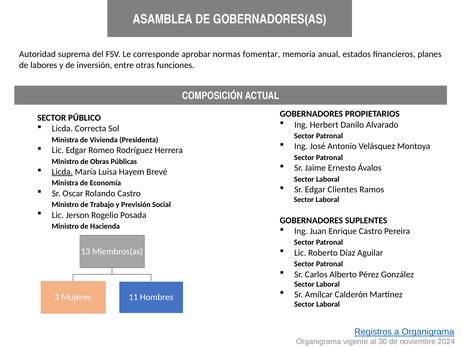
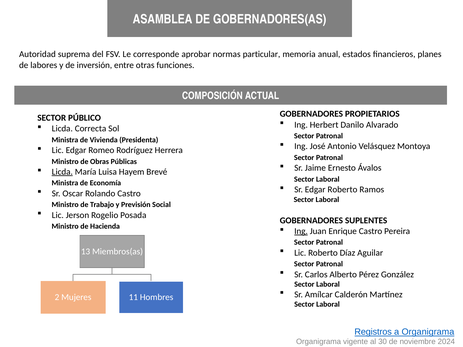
fomentar: fomentar -> particular
Edgar Clientes: Clientes -> Roberto
Ing at (301, 231) underline: none -> present
